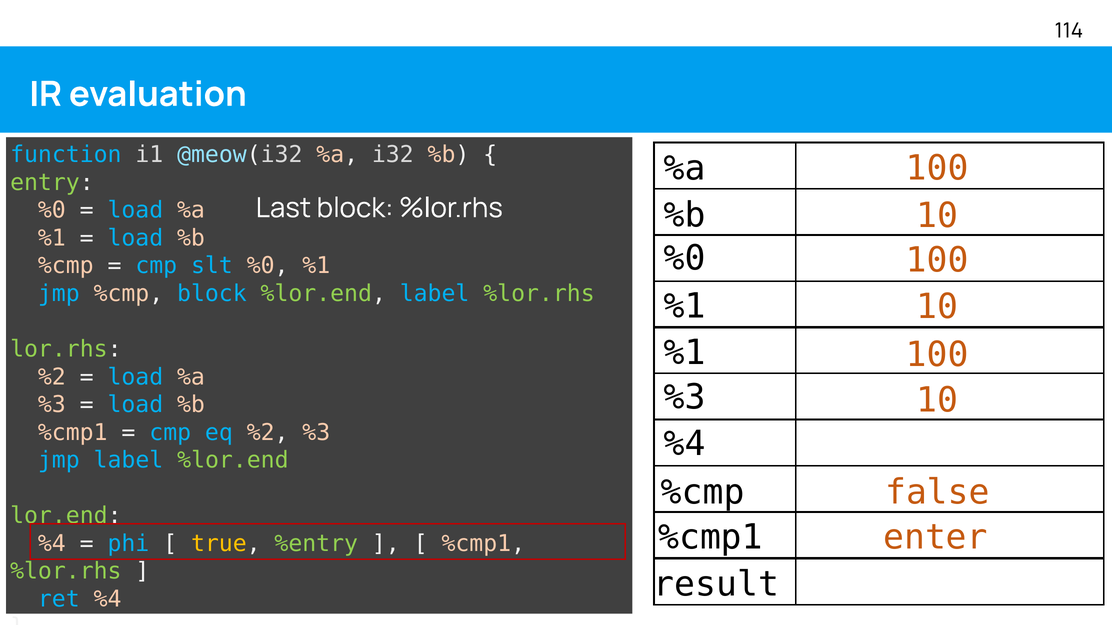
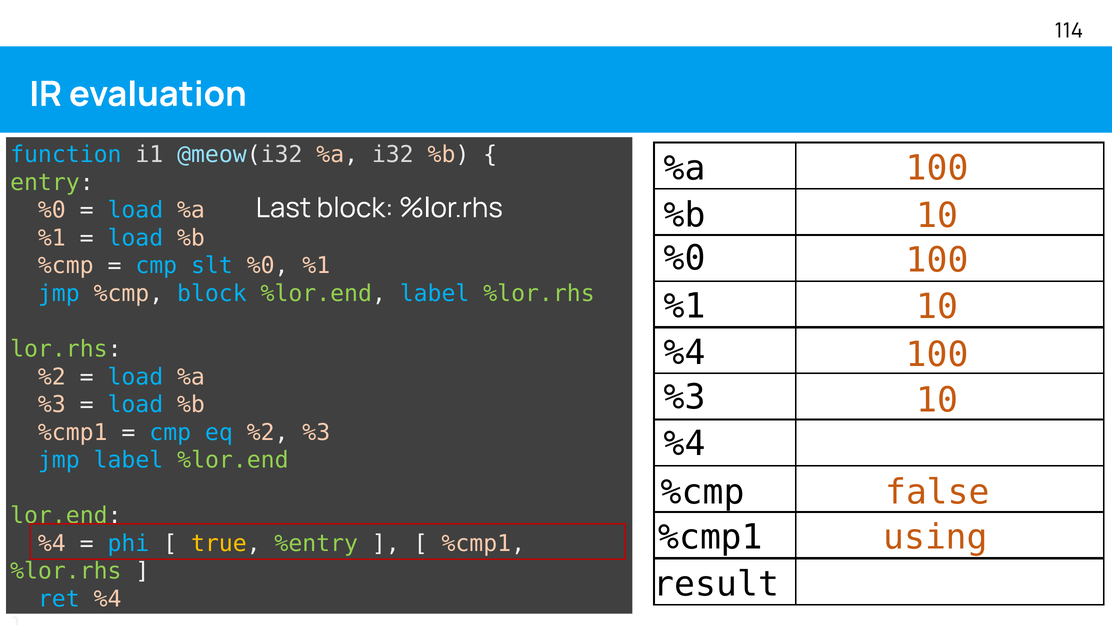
%1 at (685, 353): %1 -> %4
enter: enter -> using
